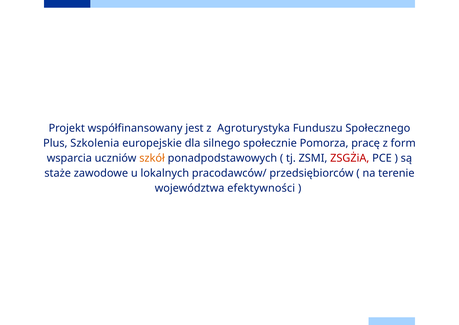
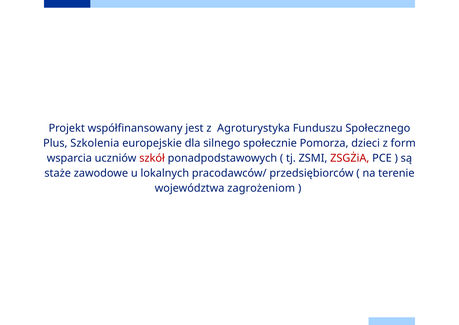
pracę: pracę -> dzieci
szkół colour: orange -> red
efektywności: efektywności -> zagrożeniom
